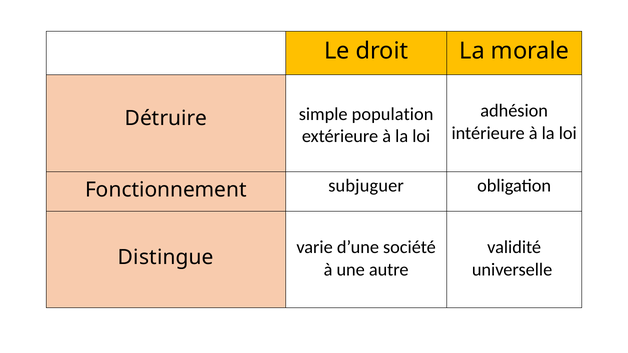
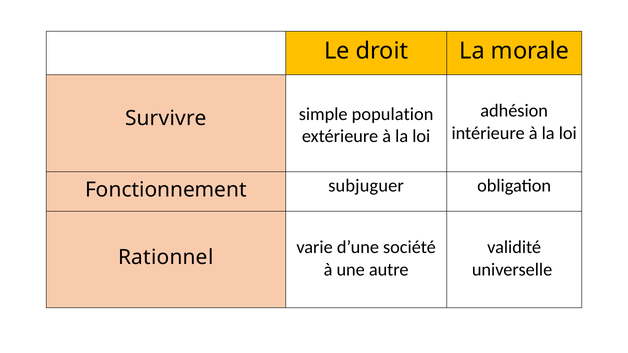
Détruire: Détruire -> Survivre
Distingue: Distingue -> Rationnel
